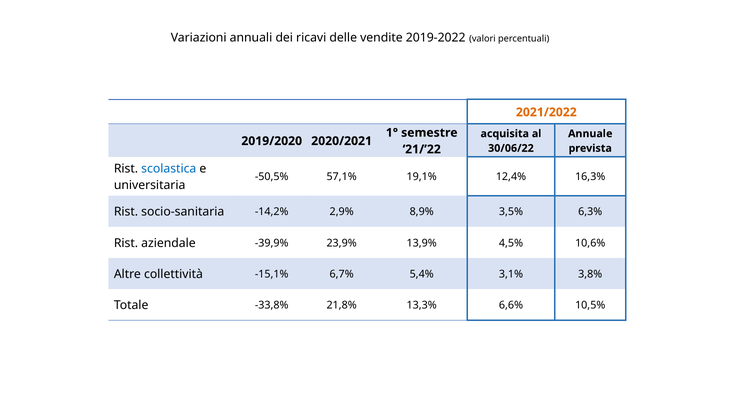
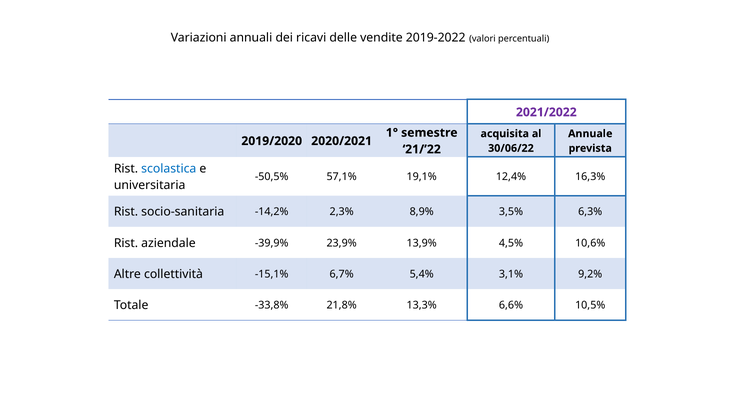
2021/2022 colour: orange -> purple
2,9%: 2,9% -> 2,3%
3,8%: 3,8% -> 9,2%
